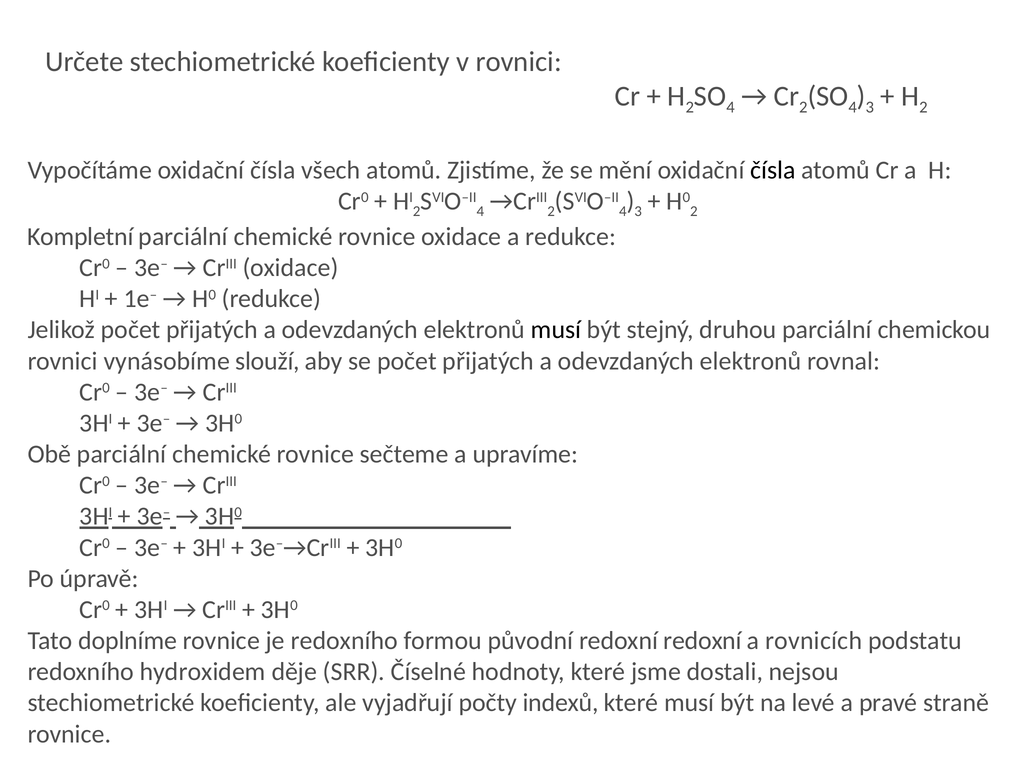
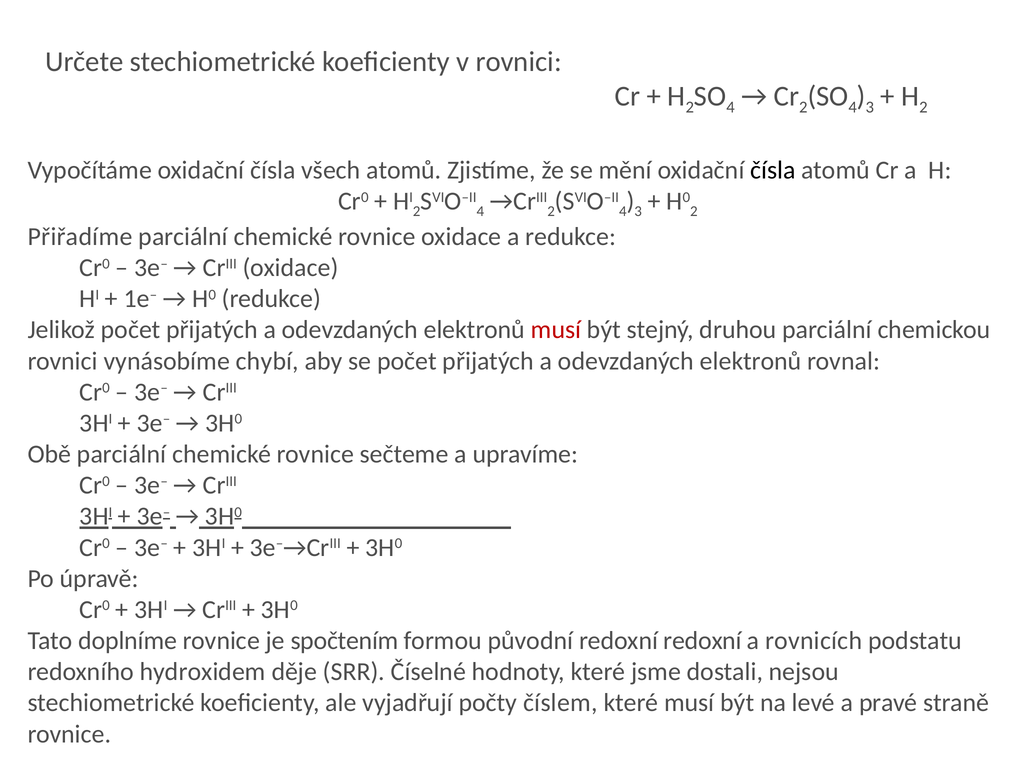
Kompletní: Kompletní -> Přiřadíme
musí at (556, 330) colour: black -> red
slouží: slouží -> chybí
je redoxního: redoxního -> spočtením
indexů: indexů -> číslem
